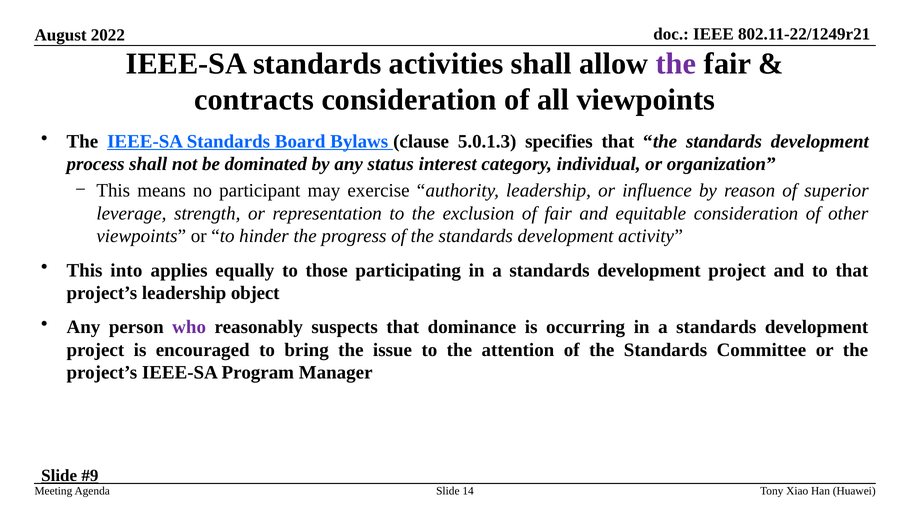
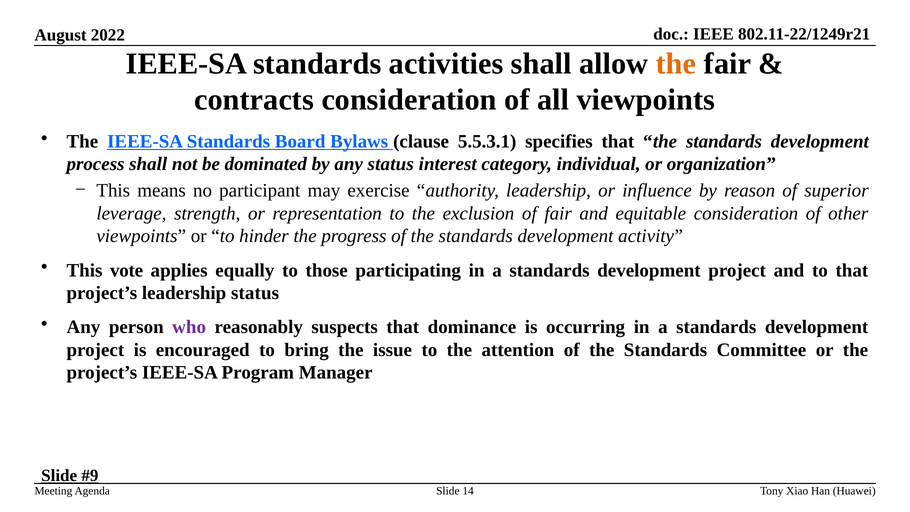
the at (676, 64) colour: purple -> orange
5.0.1.3: 5.0.1.3 -> 5.5.3.1
into: into -> vote
leadership object: object -> status
